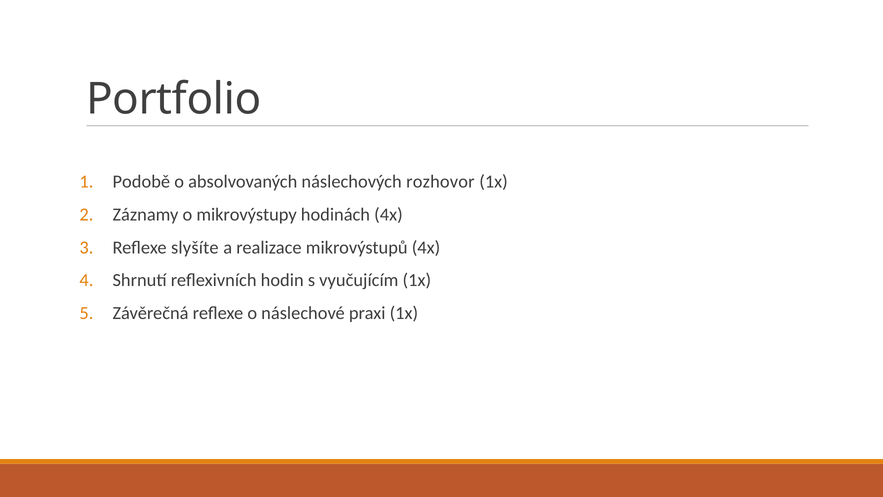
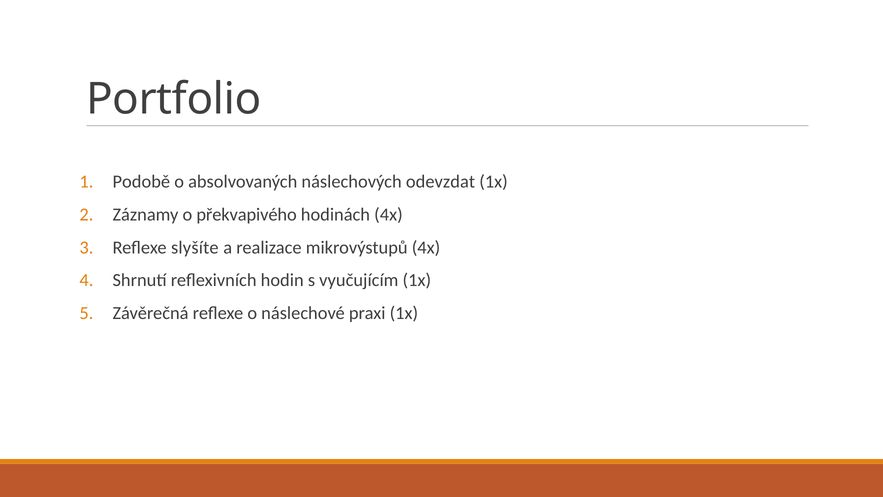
rozhovor: rozhovor -> odevzdat
mikrovýstupy: mikrovýstupy -> překvapivého
